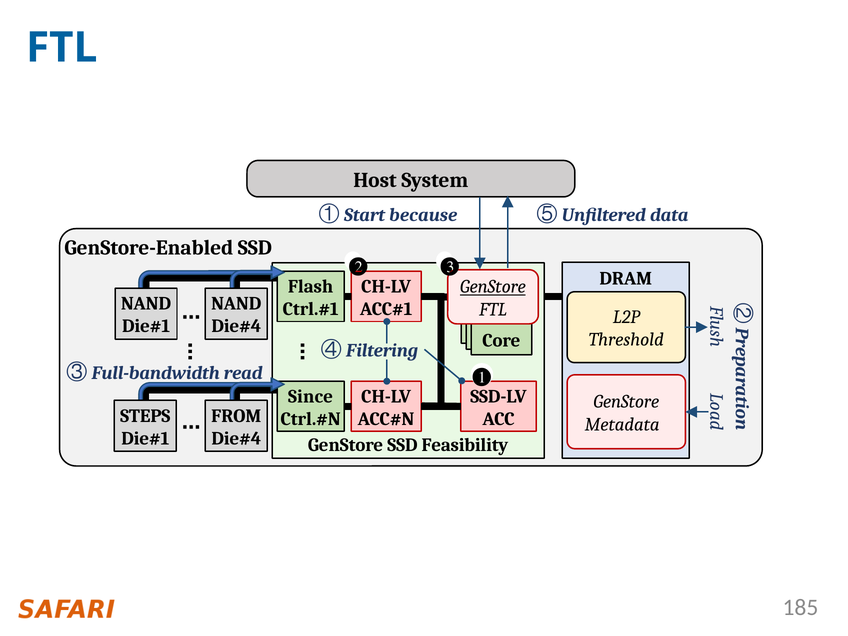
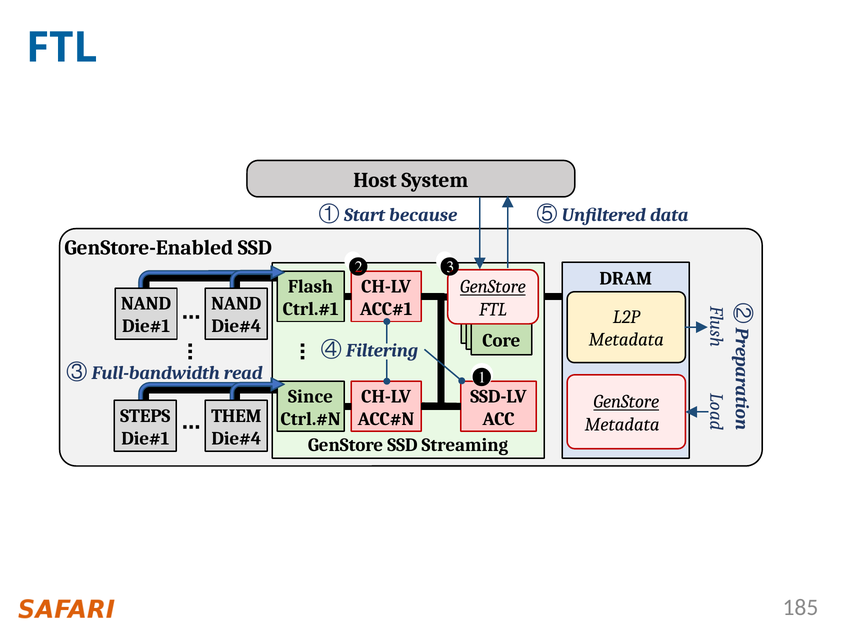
Threshold at (626, 340): Threshold -> Metadata
GenStore at (626, 402) underline: none -> present
FROM: FROM -> THEM
Feasibility: Feasibility -> Streaming
